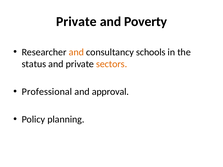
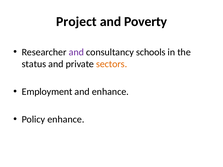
Private at (76, 22): Private -> Project
and at (76, 52) colour: orange -> purple
Professional: Professional -> Employment
and approval: approval -> enhance
Policy planning: planning -> enhance
